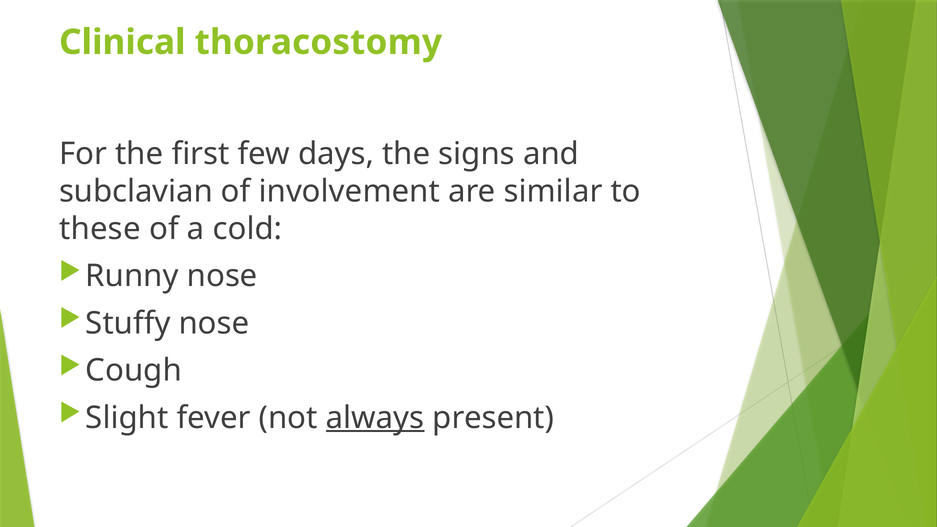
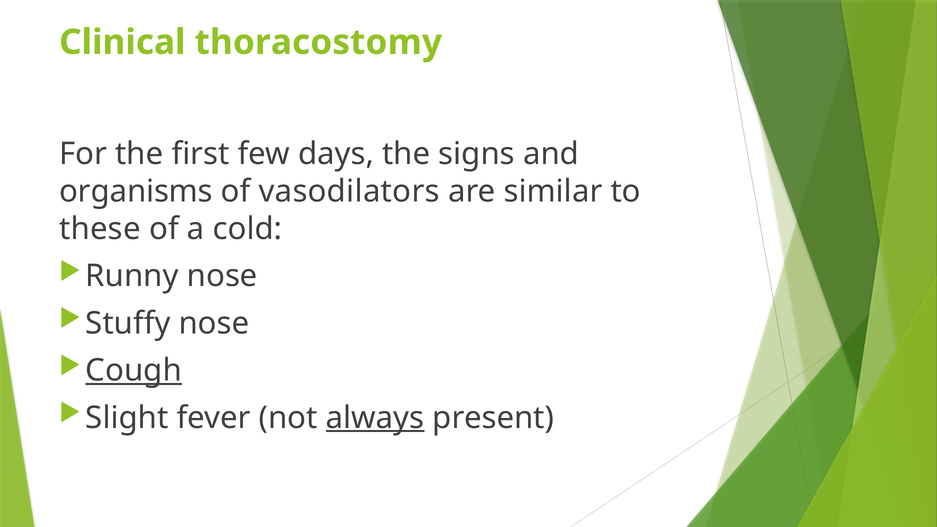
subclavian: subclavian -> organisms
involvement: involvement -> vasodilators
Cough underline: none -> present
